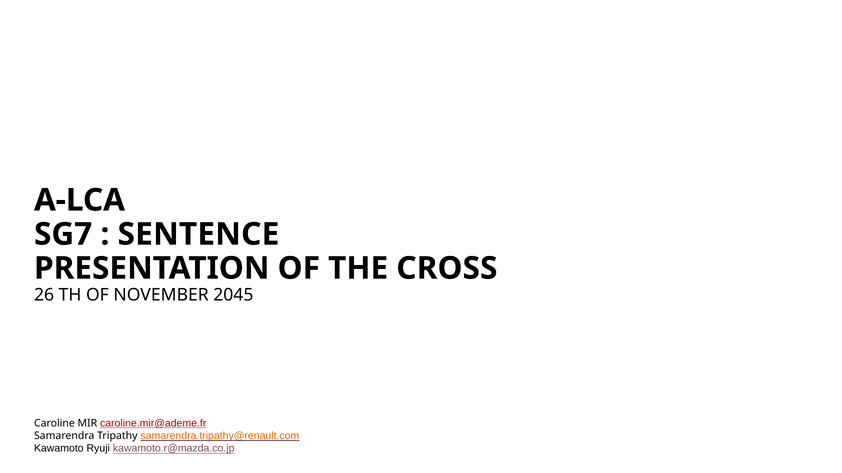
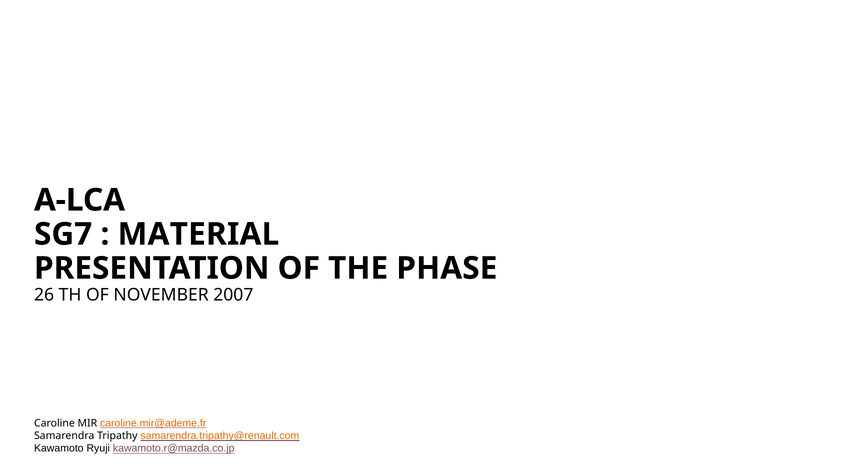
SENTENCE: SENTENCE -> MATERIAL
CROSS: CROSS -> PHASE
2045: 2045 -> 2007
caroline.mir@ademe.fr colour: red -> orange
